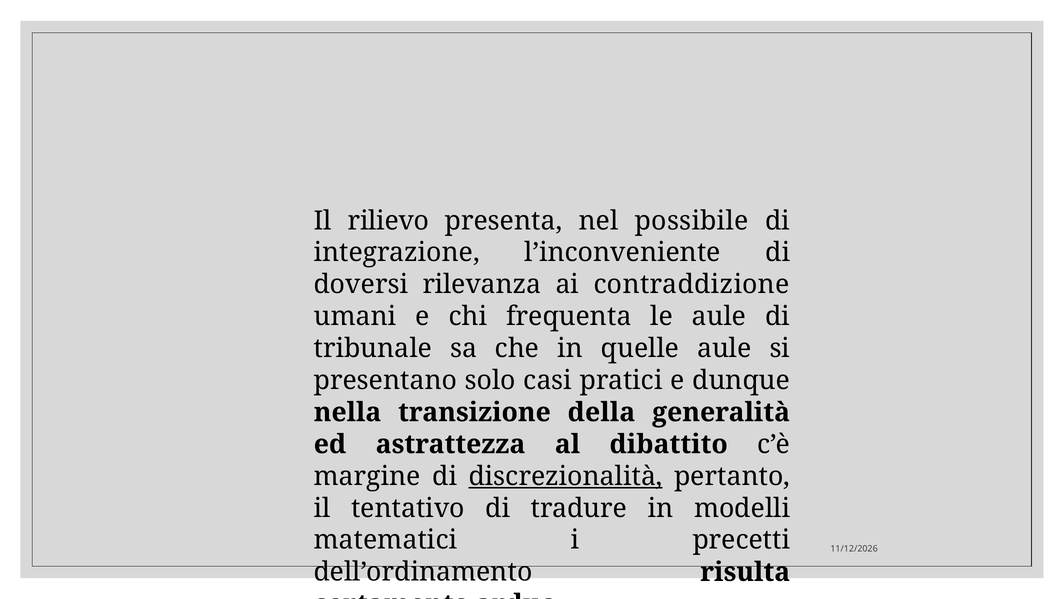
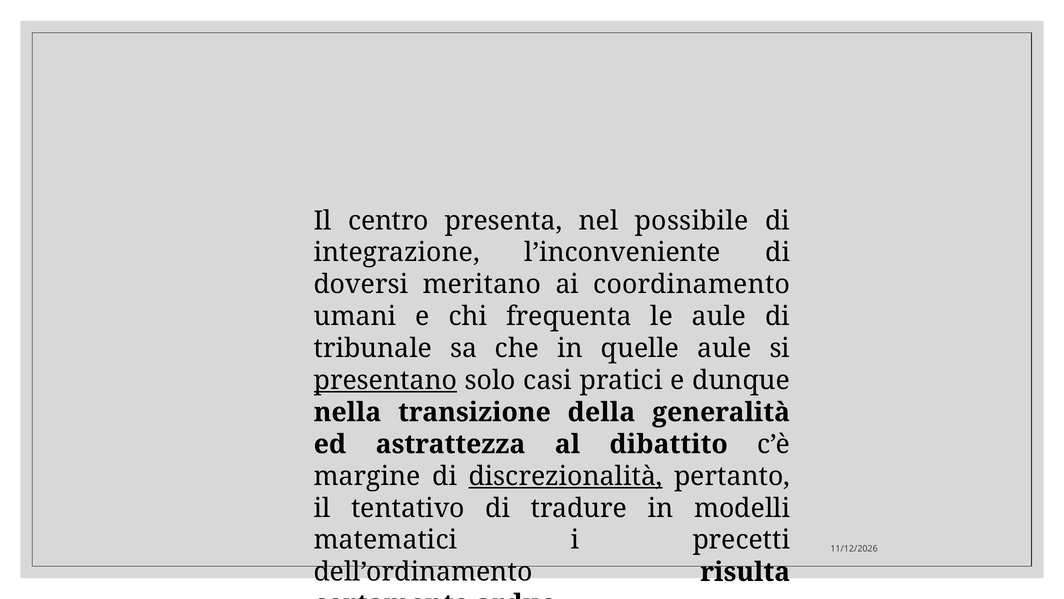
rilievo: rilievo -> centro
rilevanza: rilevanza -> meritano
contraddizione: contraddizione -> coordinamento
presentano underline: none -> present
